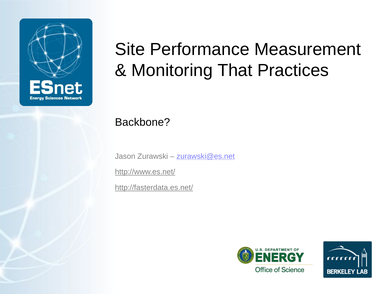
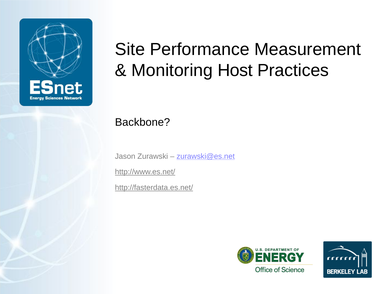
That: That -> Host
